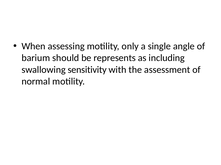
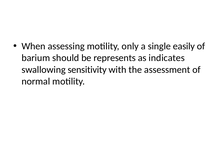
angle: angle -> easily
including: including -> indicates
